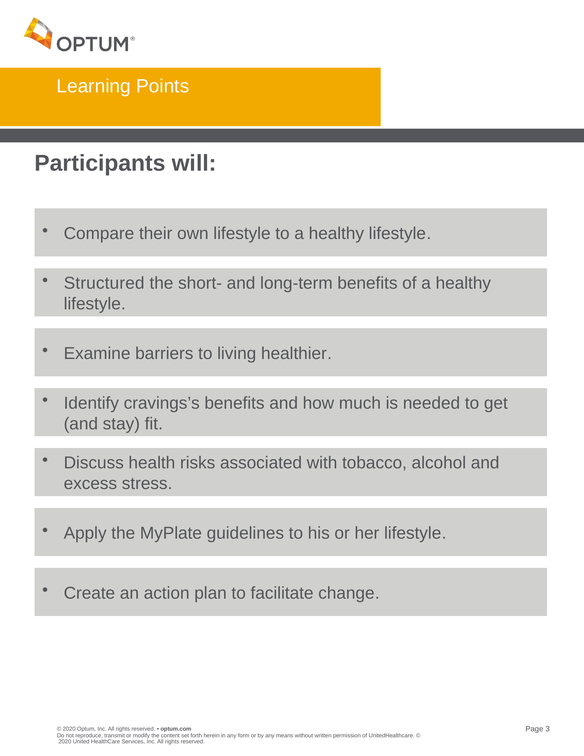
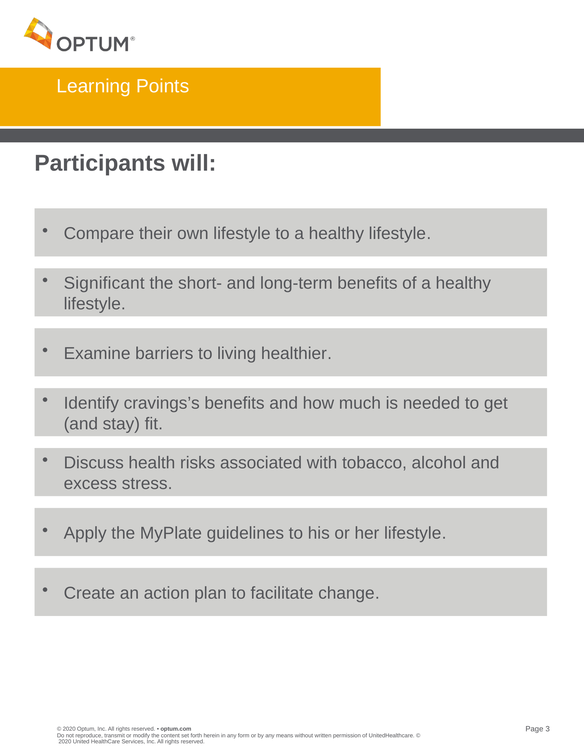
Structured: Structured -> Significant
